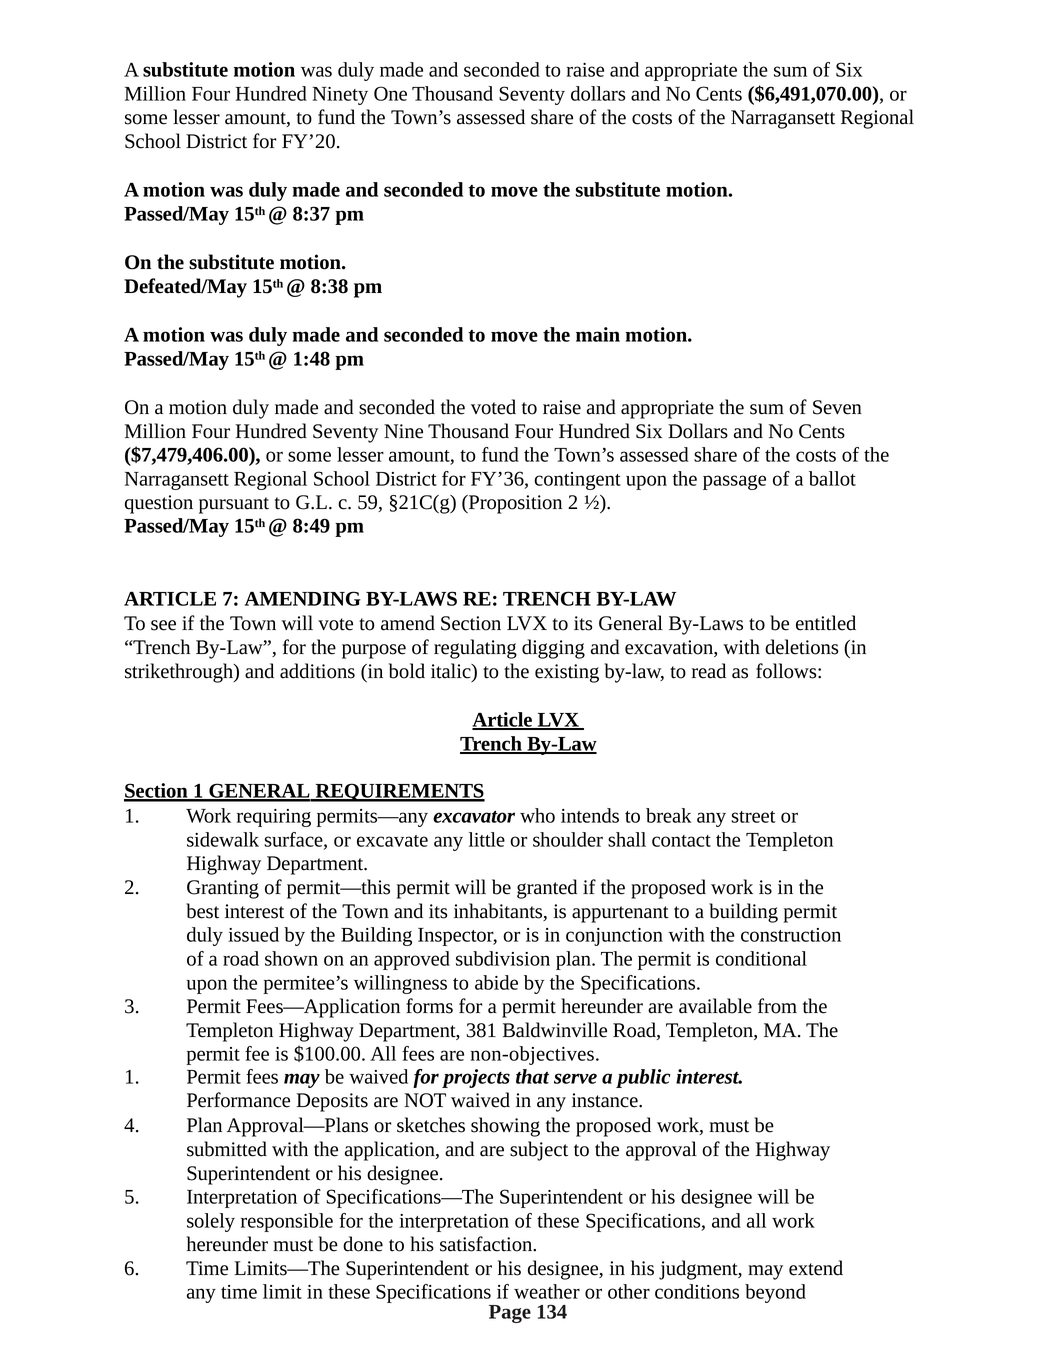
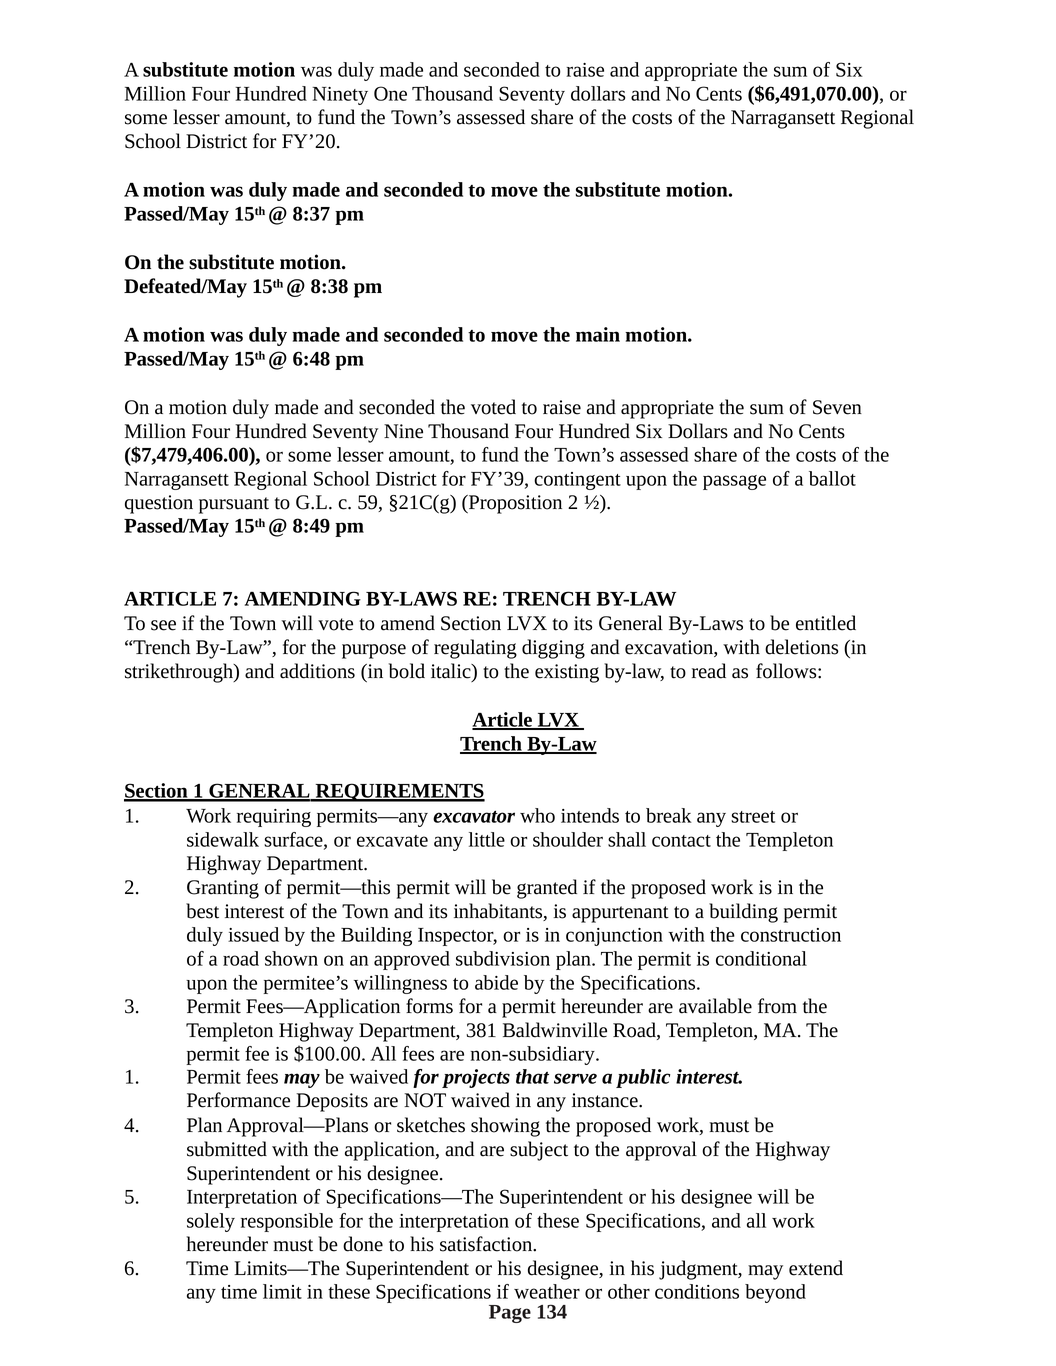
1:48: 1:48 -> 6:48
FY’36: FY’36 -> FY’39
non-objectives: non-objectives -> non-subsidiary
